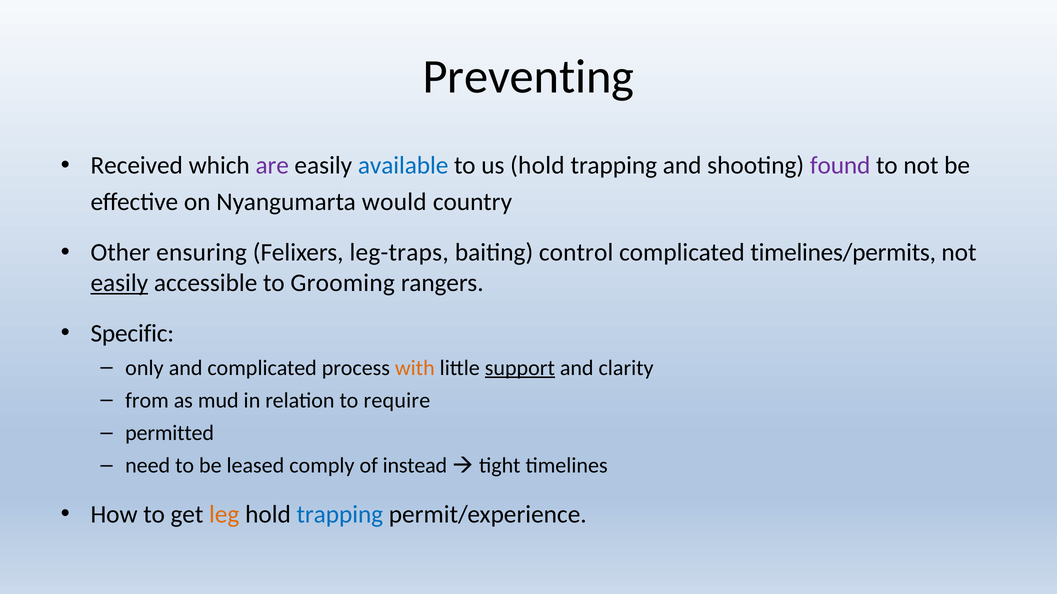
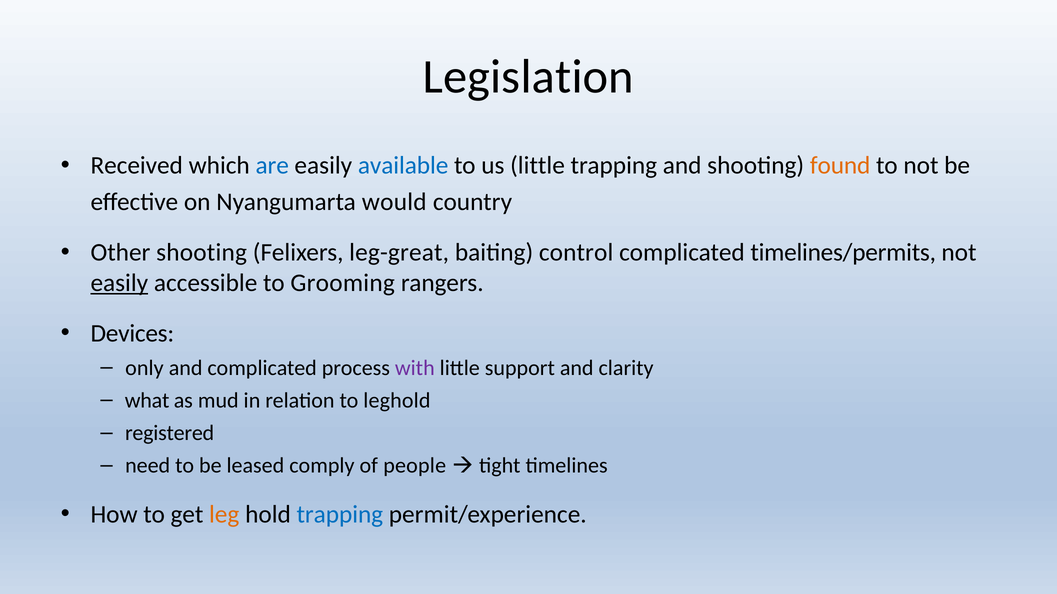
Preventing: Preventing -> Legislation
are colour: purple -> blue
us hold: hold -> little
found colour: purple -> orange
Other ensuring: ensuring -> shooting
leg-traps: leg-traps -> leg-great
Specific: Specific -> Devices
with colour: orange -> purple
support underline: present -> none
from: from -> what
require: require -> leghold
permitted: permitted -> registered
instead: instead -> people
